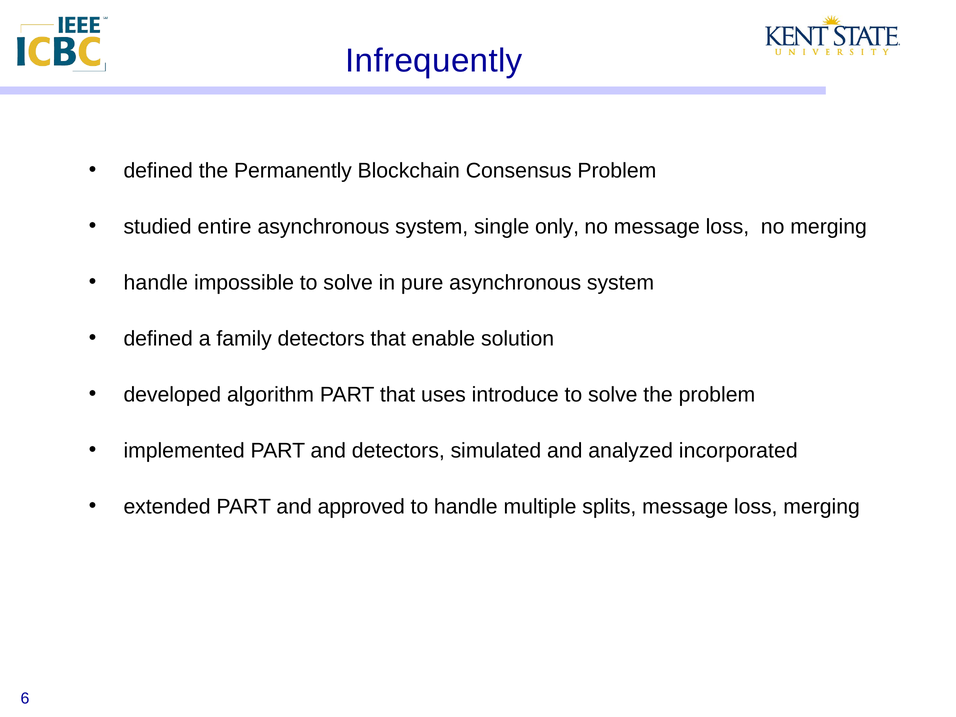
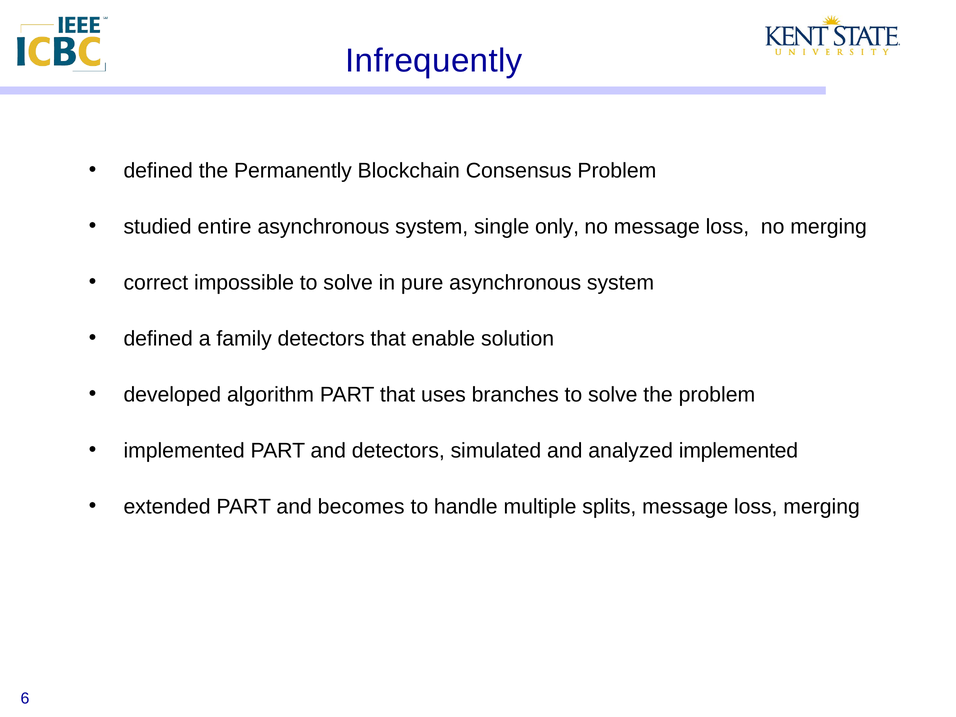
handle at (156, 283): handle -> correct
introduce: introduce -> branches
analyzed incorporated: incorporated -> implemented
approved: approved -> becomes
